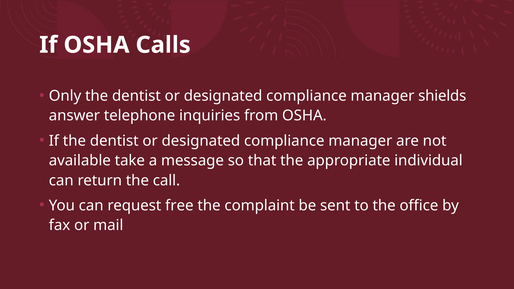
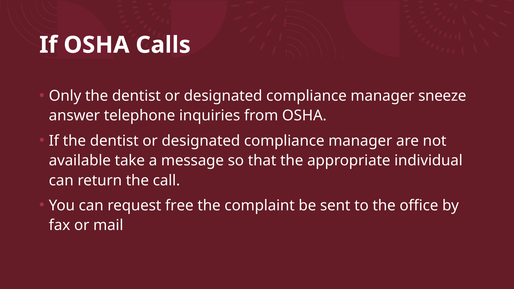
shields: shields -> sneeze
